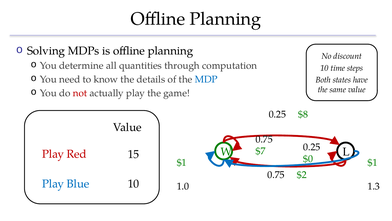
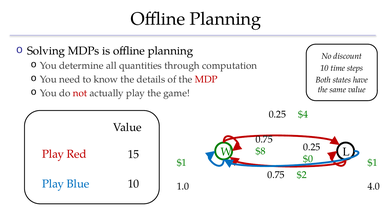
MDP colour: blue -> red
$8: $8 -> $4
$7: $7 -> $8
1.3: 1.3 -> 4.0
